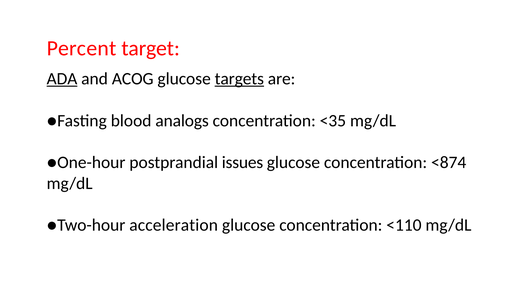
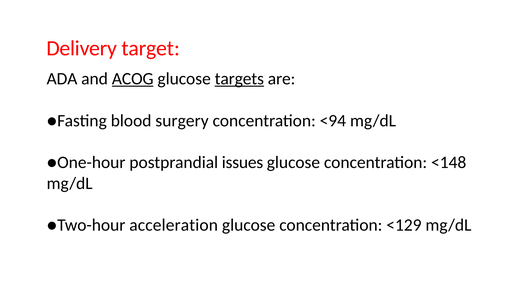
Percent: Percent -> Delivery
ADA underline: present -> none
ACOG underline: none -> present
analogs: analogs -> surgery
<35: <35 -> <94
<874: <874 -> <148
<110: <110 -> <129
